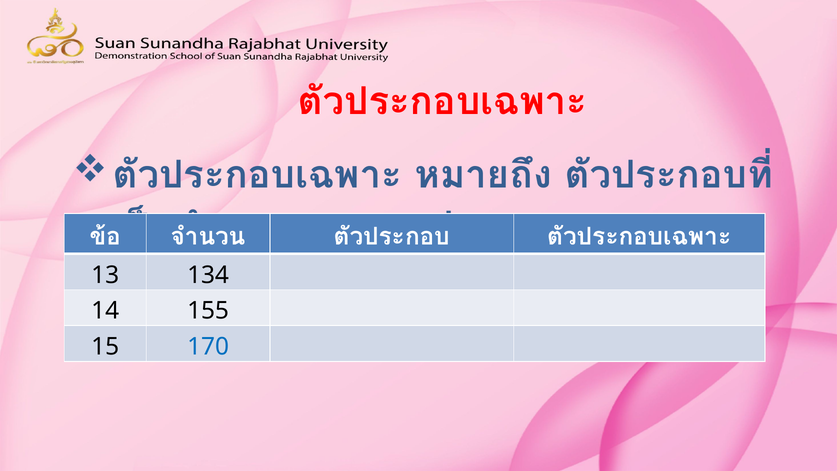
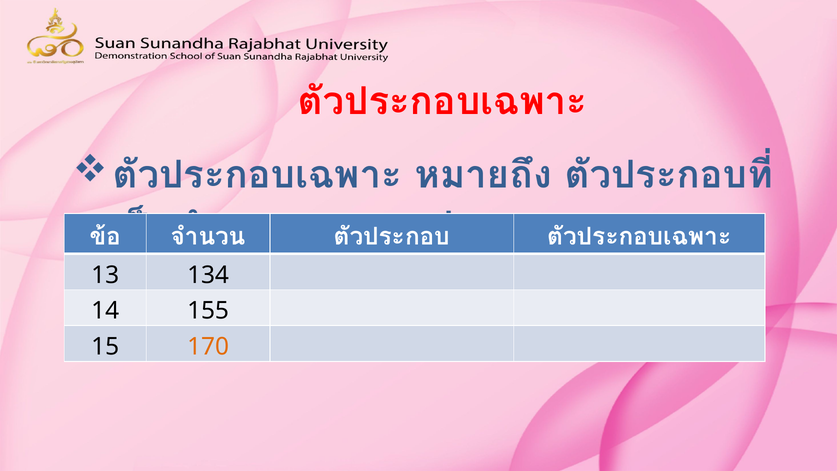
170 colour: blue -> orange
